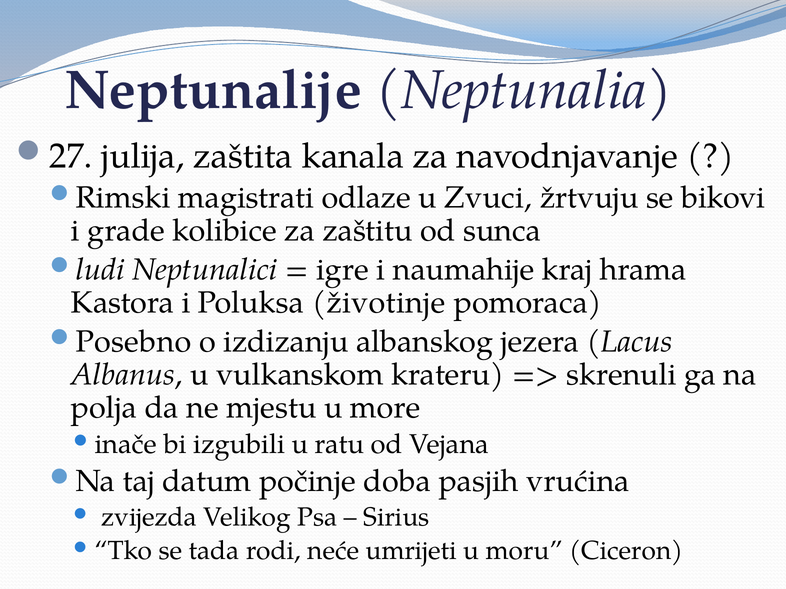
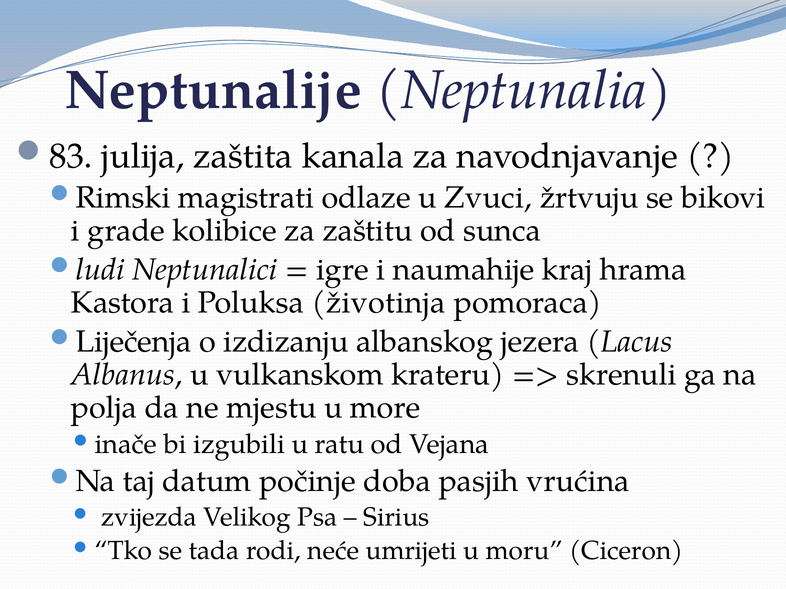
27: 27 -> 83
životinje: životinje -> životinja
Posebno: Posebno -> Liječenja
